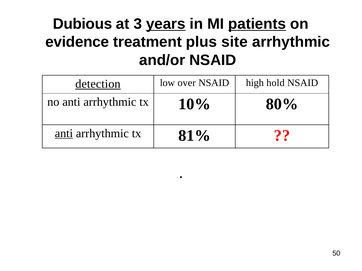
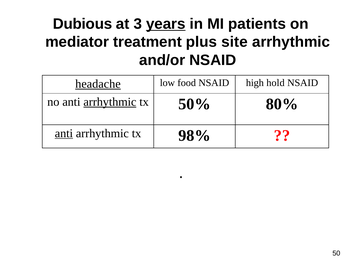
patients underline: present -> none
evidence: evidence -> mediator
detection: detection -> headache
over: over -> food
arrhythmic at (110, 102) underline: none -> present
10%: 10% -> 50%
81%: 81% -> 98%
